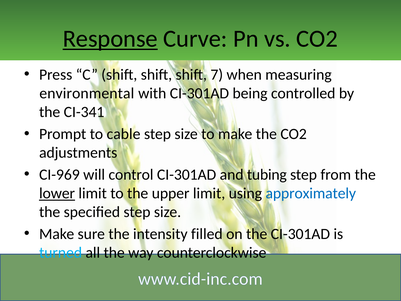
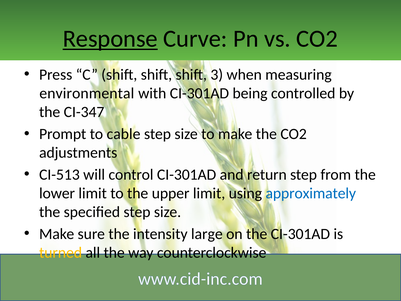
7: 7 -> 3
CI-341: CI-341 -> CI-347
CI-969: CI-969 -> CI-513
tubing: tubing -> return
lower underline: present -> none
filled: filled -> large
turned colour: light blue -> yellow
